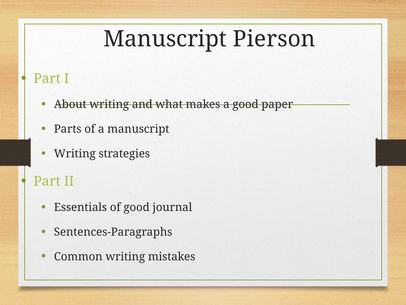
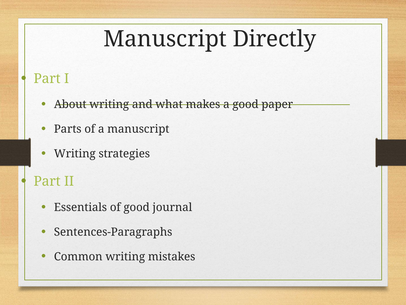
Pierson: Pierson -> Directly
